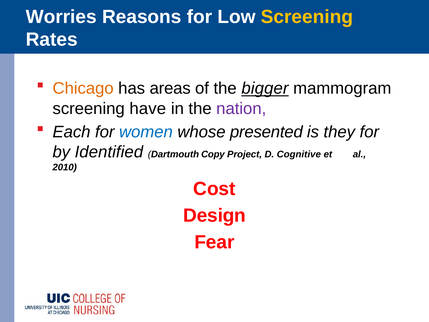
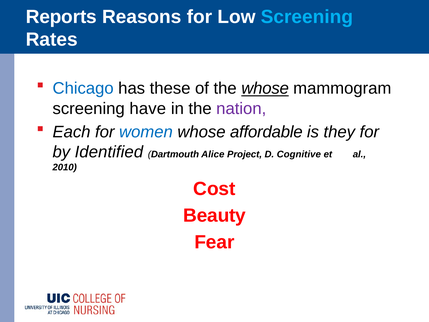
Worries: Worries -> Reports
Screening at (307, 17) colour: yellow -> light blue
Chicago colour: orange -> blue
areas: areas -> these
the bigger: bigger -> whose
presented: presented -> affordable
Copy: Copy -> Alice
Design: Design -> Beauty
